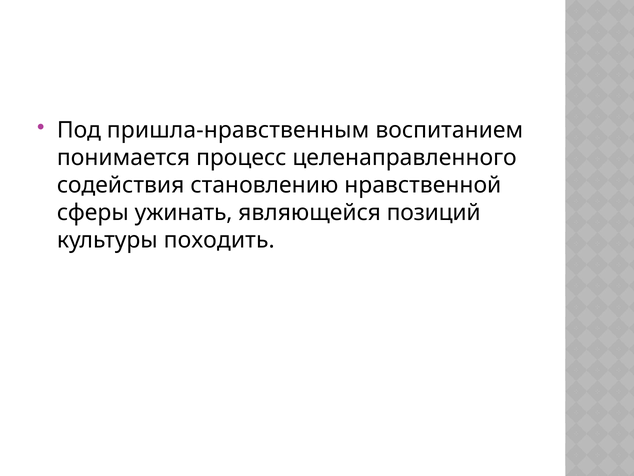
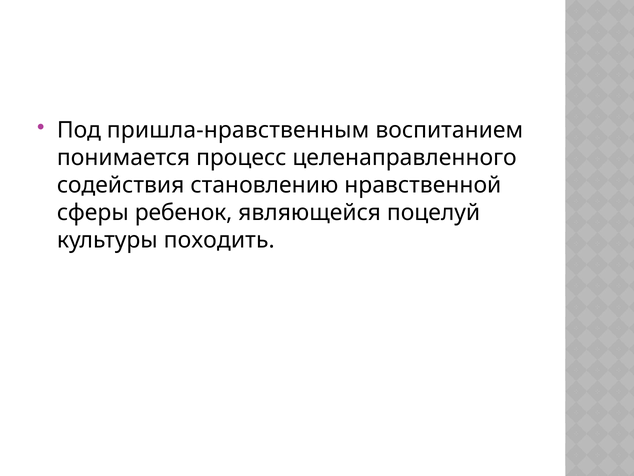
ужинать: ужинать -> ребенок
позиций: позиций -> поцелуй
